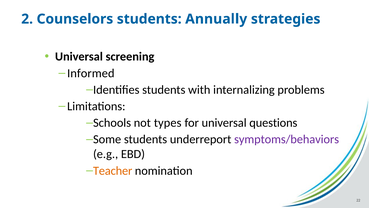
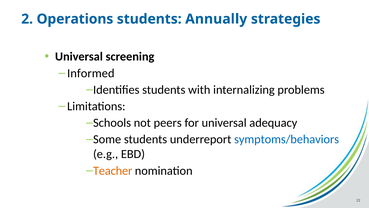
Counselors: Counselors -> Operations
types: types -> peers
questions: questions -> adequacy
symptoms/behaviors colour: purple -> blue
